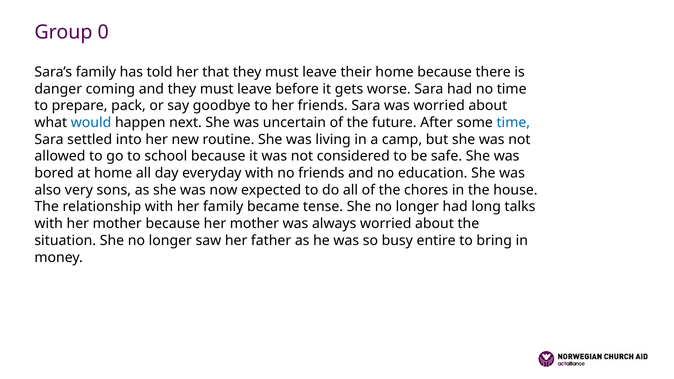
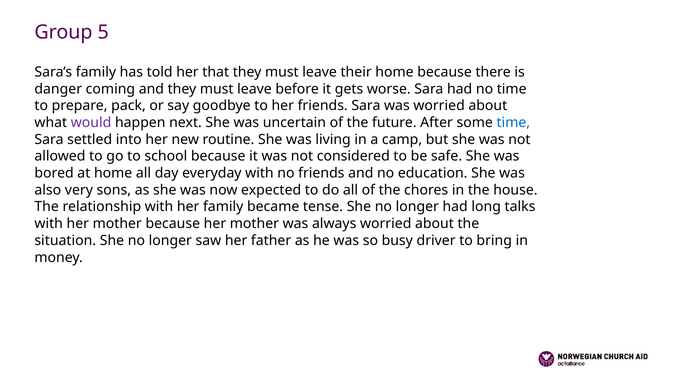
0: 0 -> 5
would colour: blue -> purple
entire: entire -> driver
